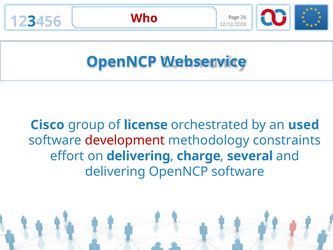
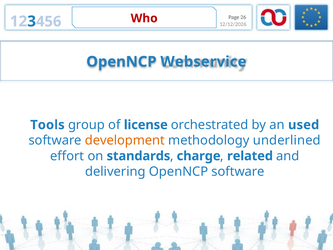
Cisco: Cisco -> Tools
development colour: red -> orange
constraints: constraints -> underlined
on delivering: delivering -> standards
several: several -> related
